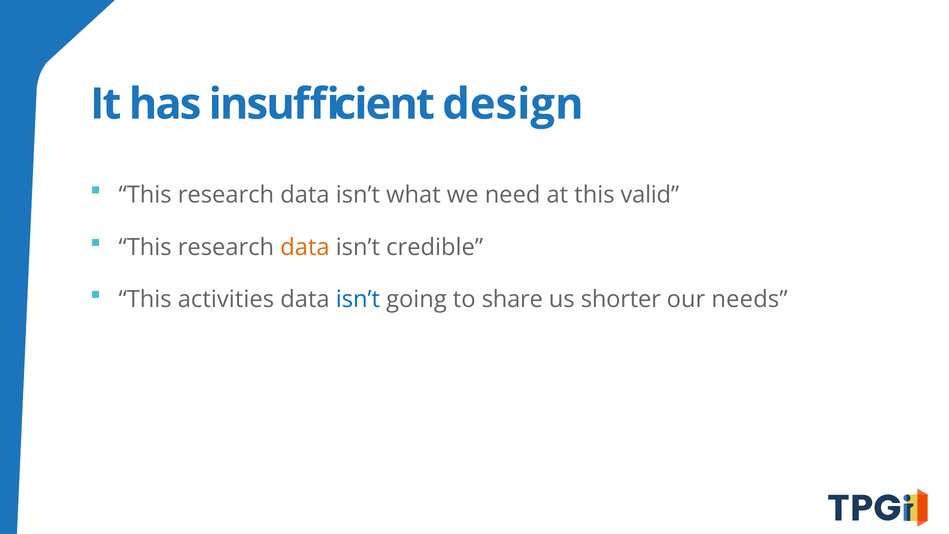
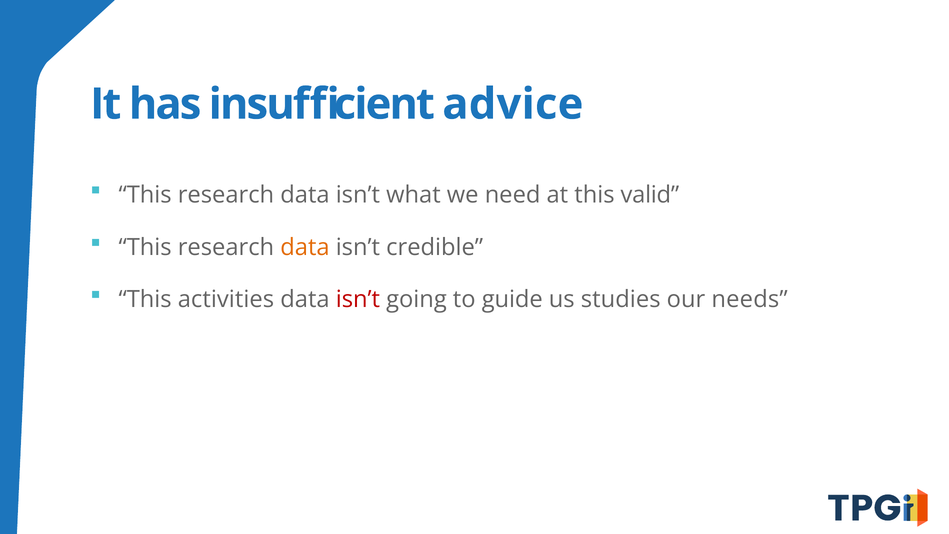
design: design -> advice
isn’t at (358, 299) colour: blue -> red
share: share -> guide
shorter: shorter -> studies
